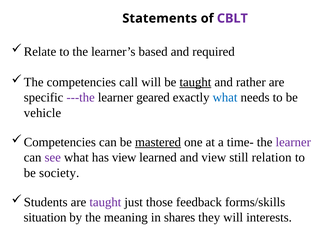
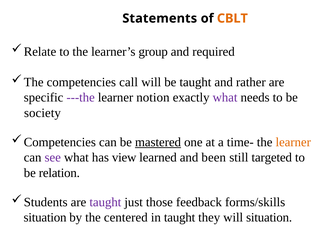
CBLT colour: purple -> orange
based: based -> group
taught at (195, 82) underline: present -> none
geared: geared -> notion
what at (225, 98) colour: blue -> purple
vehicle: vehicle -> society
learner at (293, 142) colour: purple -> orange
and view: view -> been
relation: relation -> targeted
society: society -> relation
meaning: meaning -> centered
in shares: shares -> taught
will interests: interests -> situation
